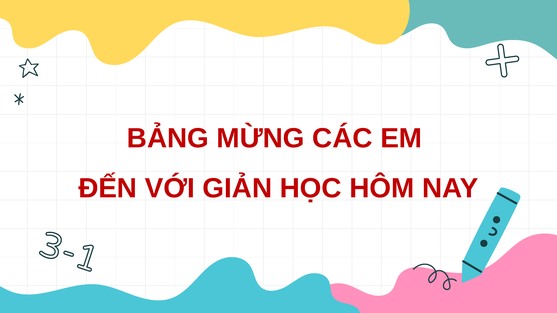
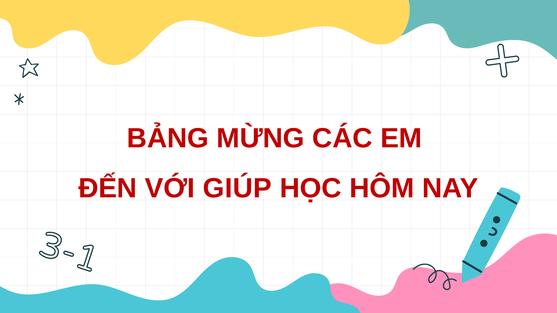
GIẢN: GIẢN -> GIÚP
